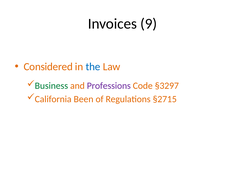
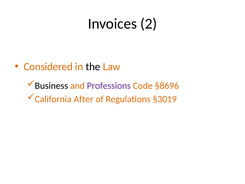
9: 9 -> 2
the colour: blue -> black
Business colour: green -> black
§3297: §3297 -> §8696
Been: Been -> After
§2715: §2715 -> §3019
